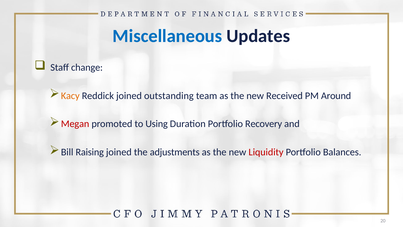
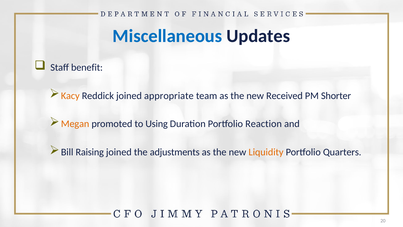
change: change -> benefit
outstanding: outstanding -> appropriate
Around: Around -> Shorter
Megan colour: red -> orange
Recovery: Recovery -> Reaction
Liquidity colour: red -> orange
Balances: Balances -> Quarters
